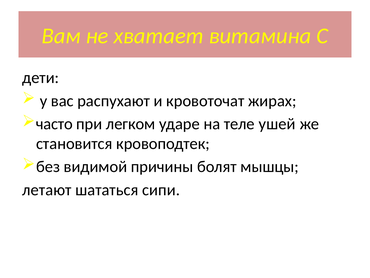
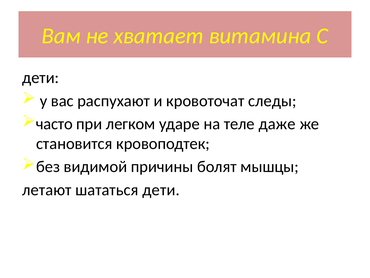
жирах: жирах -> следы
ушей: ушей -> даже
шататься сипи: сипи -> дети
